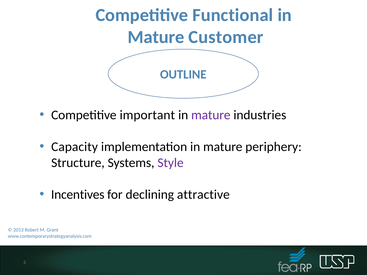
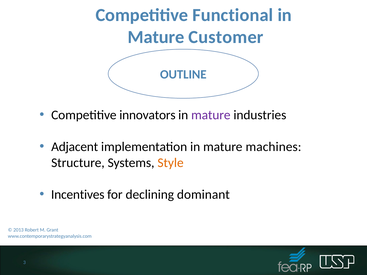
important: important -> innovators
Capacity: Capacity -> Adjacent
periphery: periphery -> machines
Style colour: purple -> orange
attractive: attractive -> dominant
